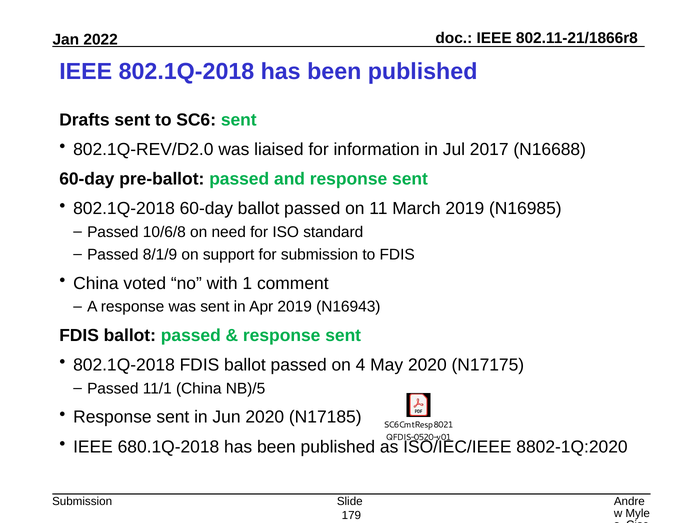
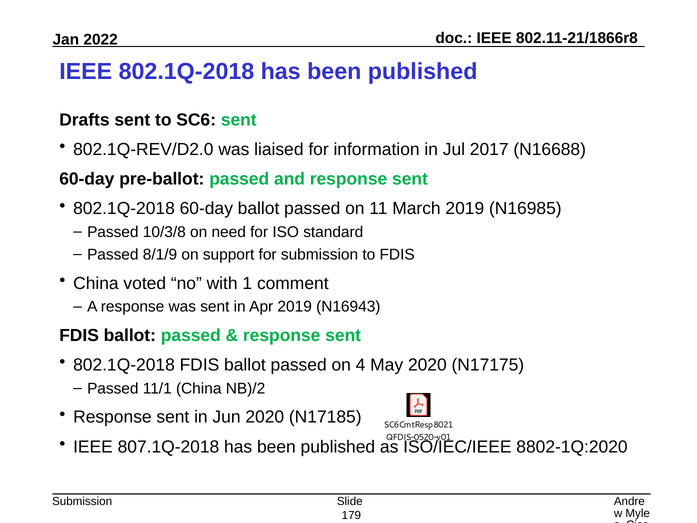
10/6/8: 10/6/8 -> 10/3/8
NB)/5: NB)/5 -> NB)/2
680.1Q-2018: 680.1Q-2018 -> 807.1Q-2018
